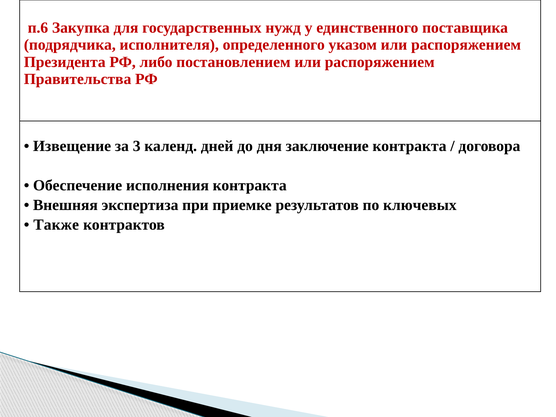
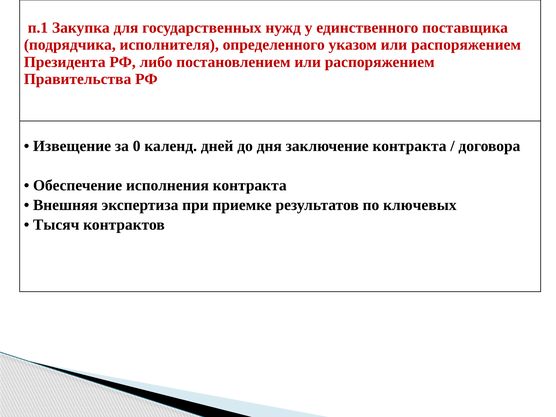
п.6: п.6 -> п.1
3: 3 -> 0
Также: Также -> Тысяч
